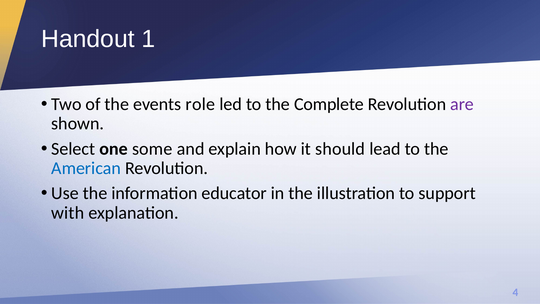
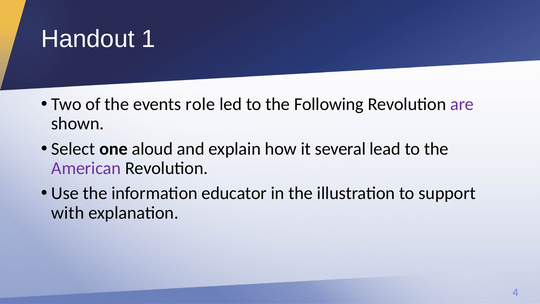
Complete: Complete -> Following
some: some -> aloud
should: should -> several
American colour: blue -> purple
